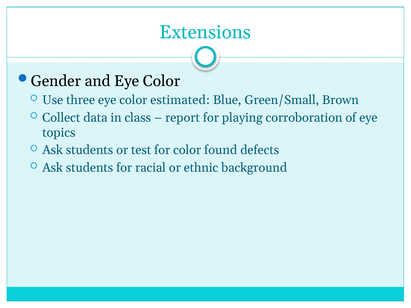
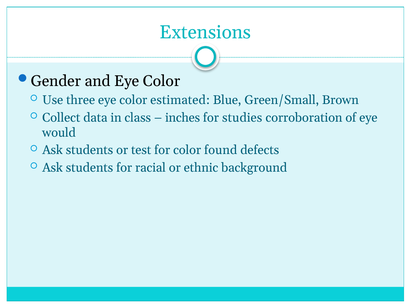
report: report -> inches
playing: playing -> studies
topics: topics -> would
